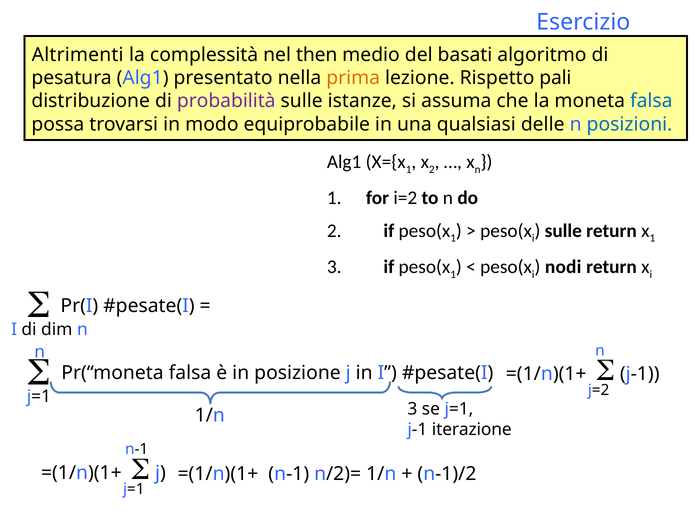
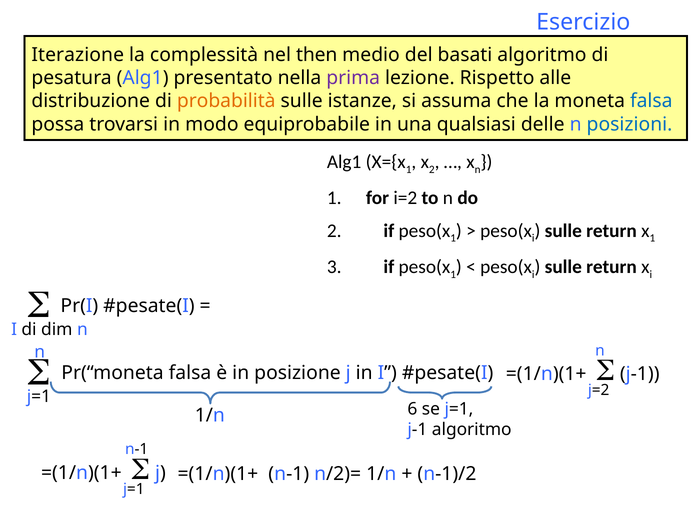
Altrimenti: Altrimenti -> Iterazione
prima colour: orange -> purple
pali: pali -> alle
probabilità colour: purple -> orange
nodi at (563, 267): nodi -> sulle
1/n 3: 3 -> 6
j-1 iterazione: iterazione -> algoritmo
